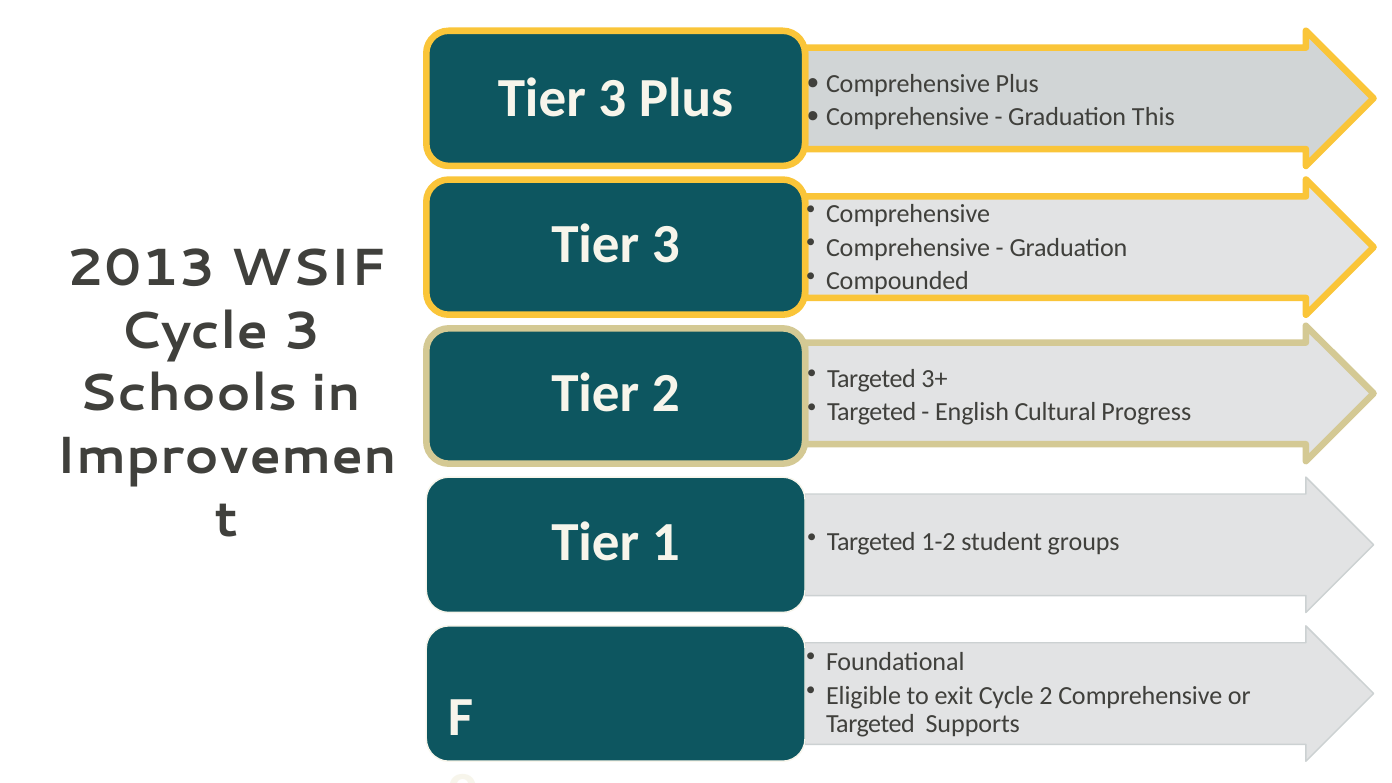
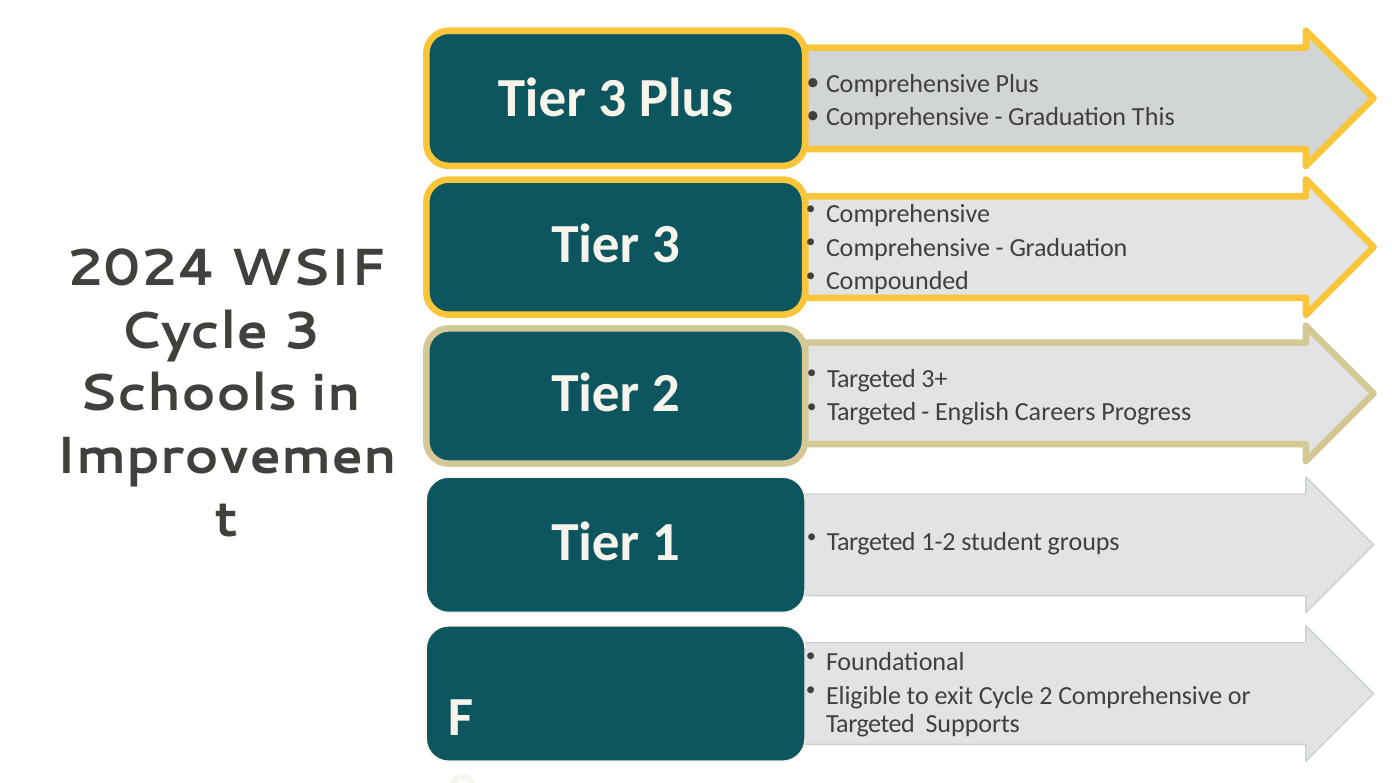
2013: 2013 -> 2024
Cultural: Cultural -> Careers
